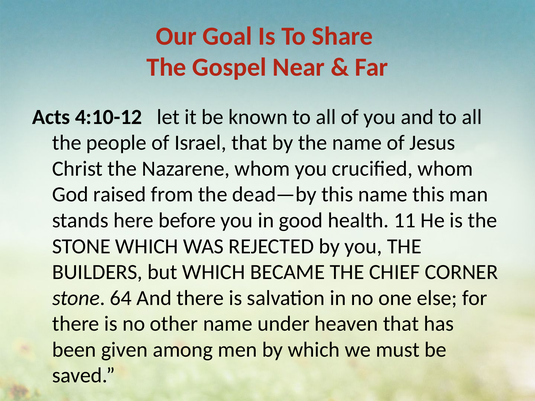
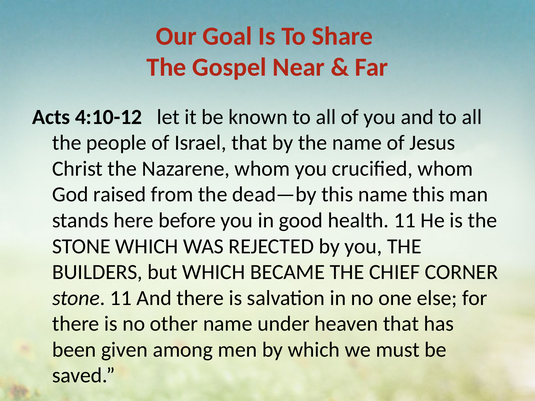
stone 64: 64 -> 11
